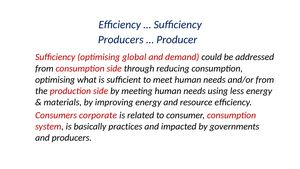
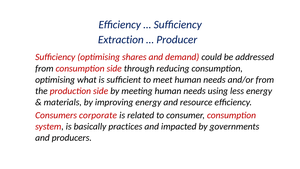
Producers at (121, 39): Producers -> Extraction
global: global -> shares
